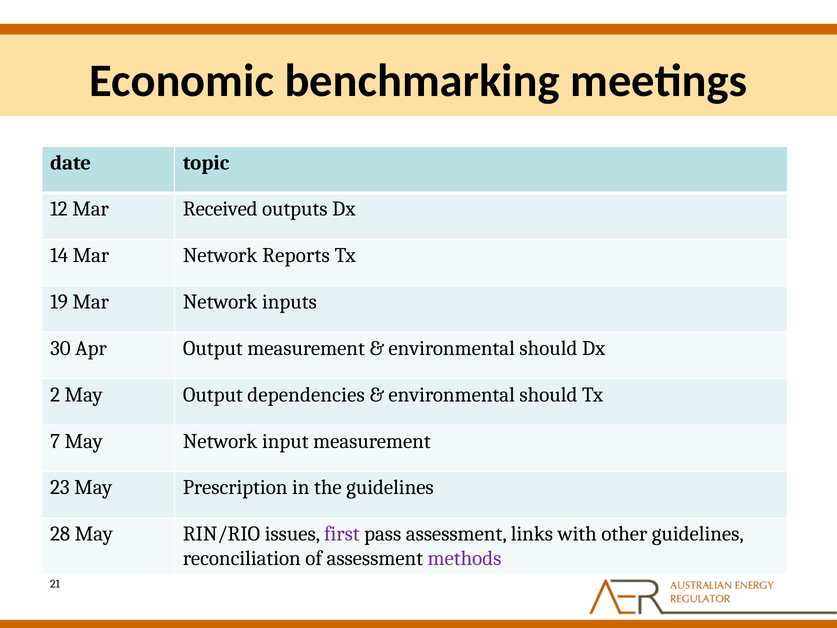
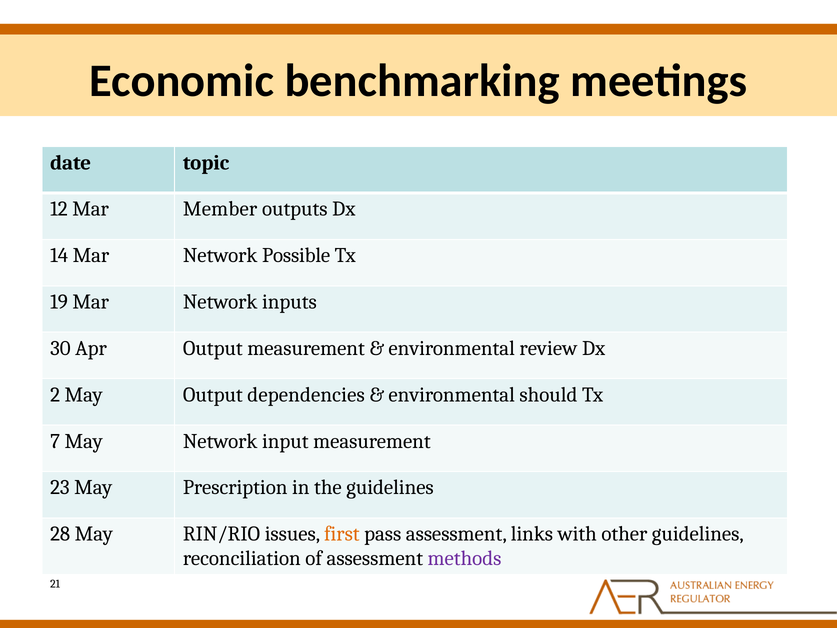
Received: Received -> Member
Reports: Reports -> Possible
should at (548, 348): should -> review
first colour: purple -> orange
